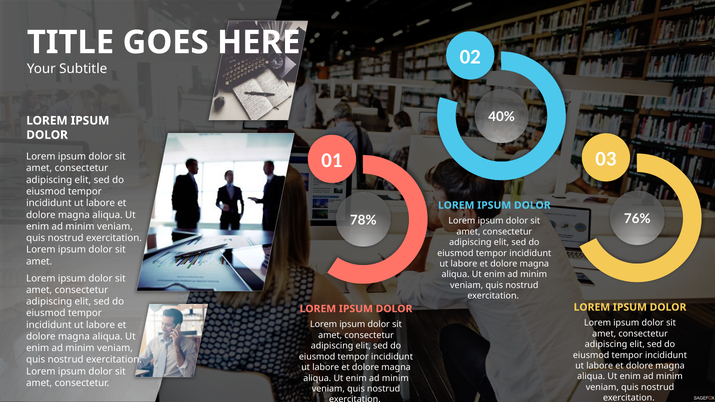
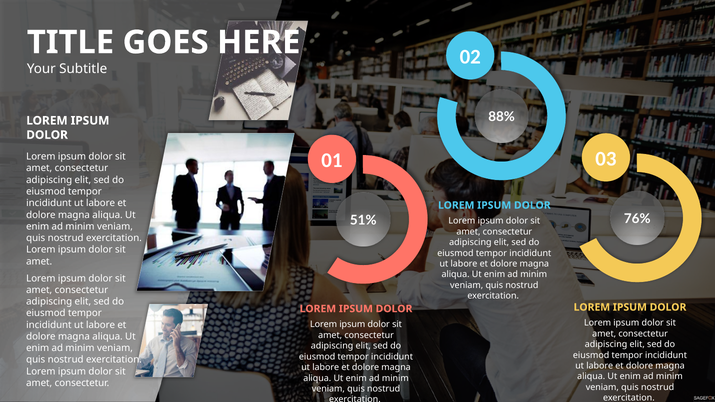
40%: 40% -> 88%
78%: 78% -> 51%
